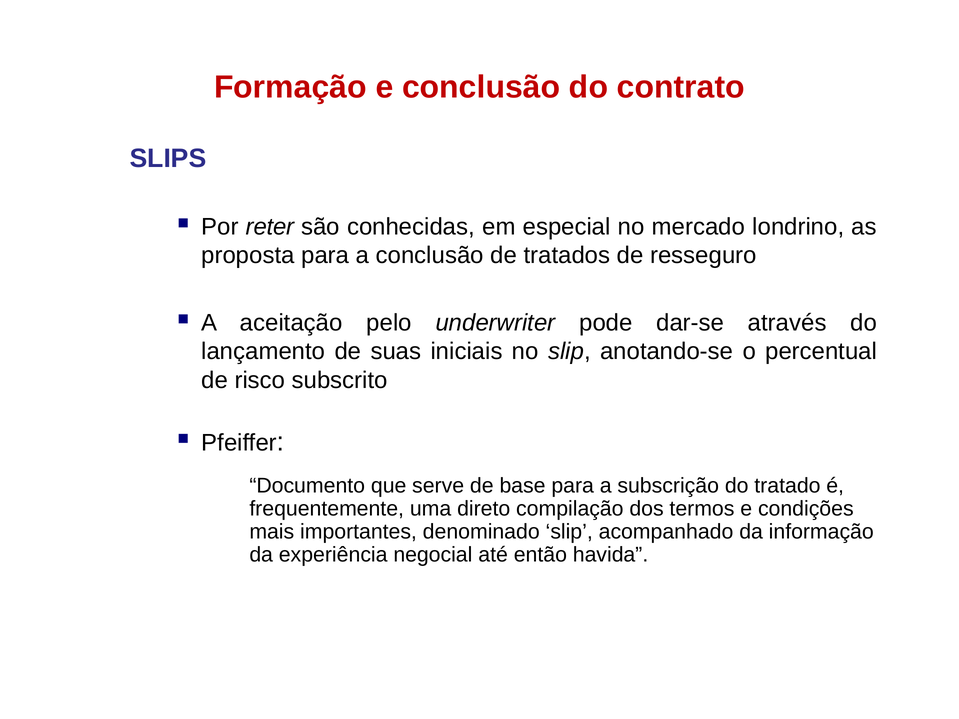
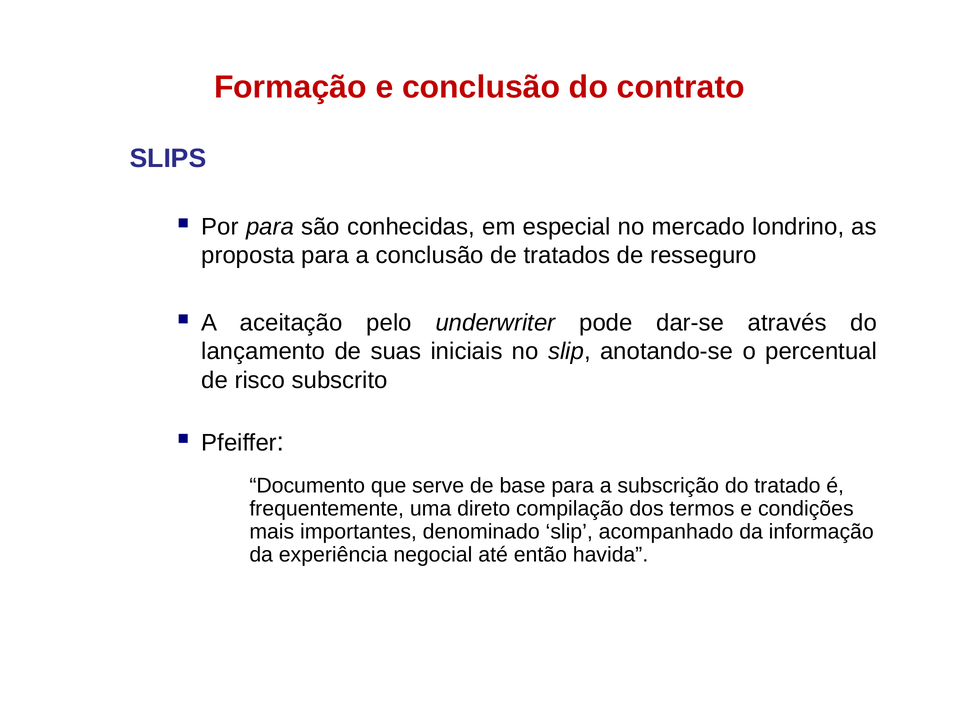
Por reter: reter -> para
